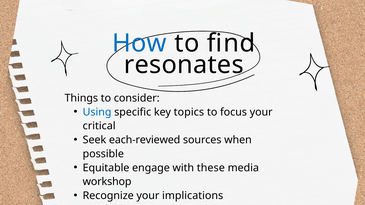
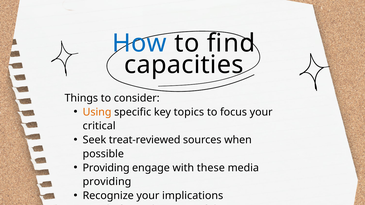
resonates: resonates -> capacities
Using colour: blue -> orange
each-reviewed: each-reviewed -> treat-reviewed
Equitable at (106, 168): Equitable -> Providing
workshop at (107, 182): workshop -> providing
